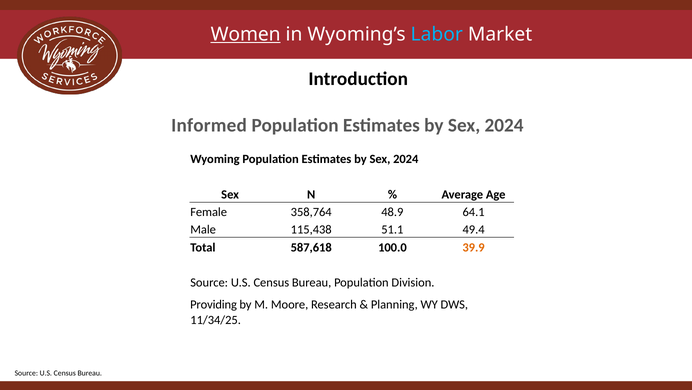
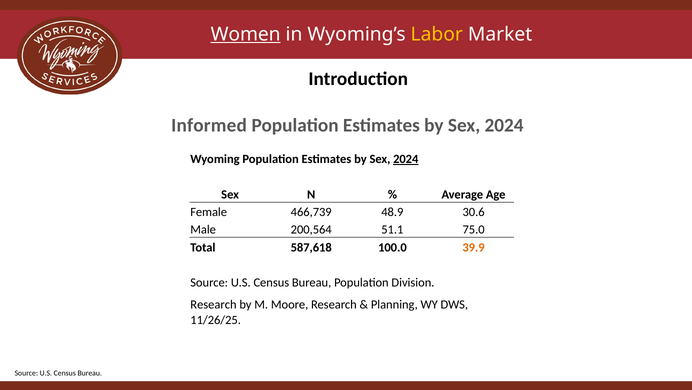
Labor colour: light blue -> yellow
2024 at (406, 159) underline: none -> present
358,764: 358,764 -> 466,739
64.1: 64.1 -> 30.6
115,438: 115,438 -> 200,564
49.4: 49.4 -> 75.0
Providing at (214, 304): Providing -> Research
11/34/25: 11/34/25 -> 11/26/25
